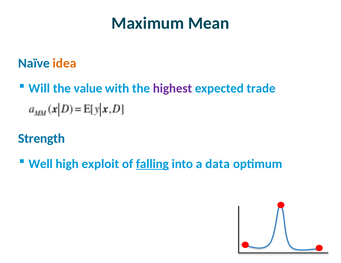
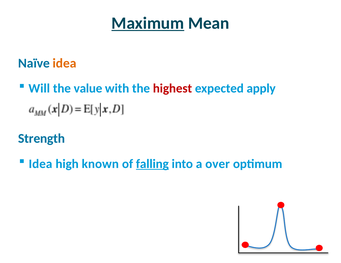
Maximum underline: none -> present
highest colour: purple -> red
trade: trade -> apply
Well at (41, 164): Well -> Idea
exploit: exploit -> known
data: data -> over
